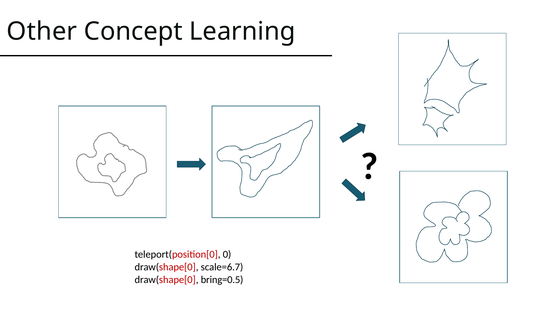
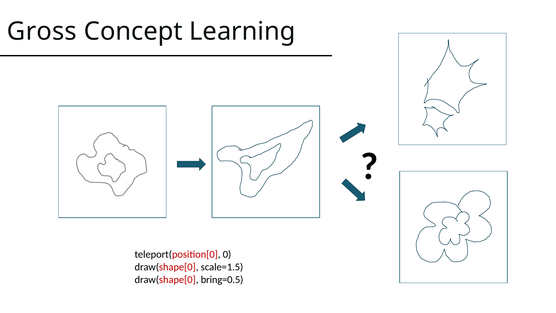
Other: Other -> Gross
scale=6.7: scale=6.7 -> scale=1.5
